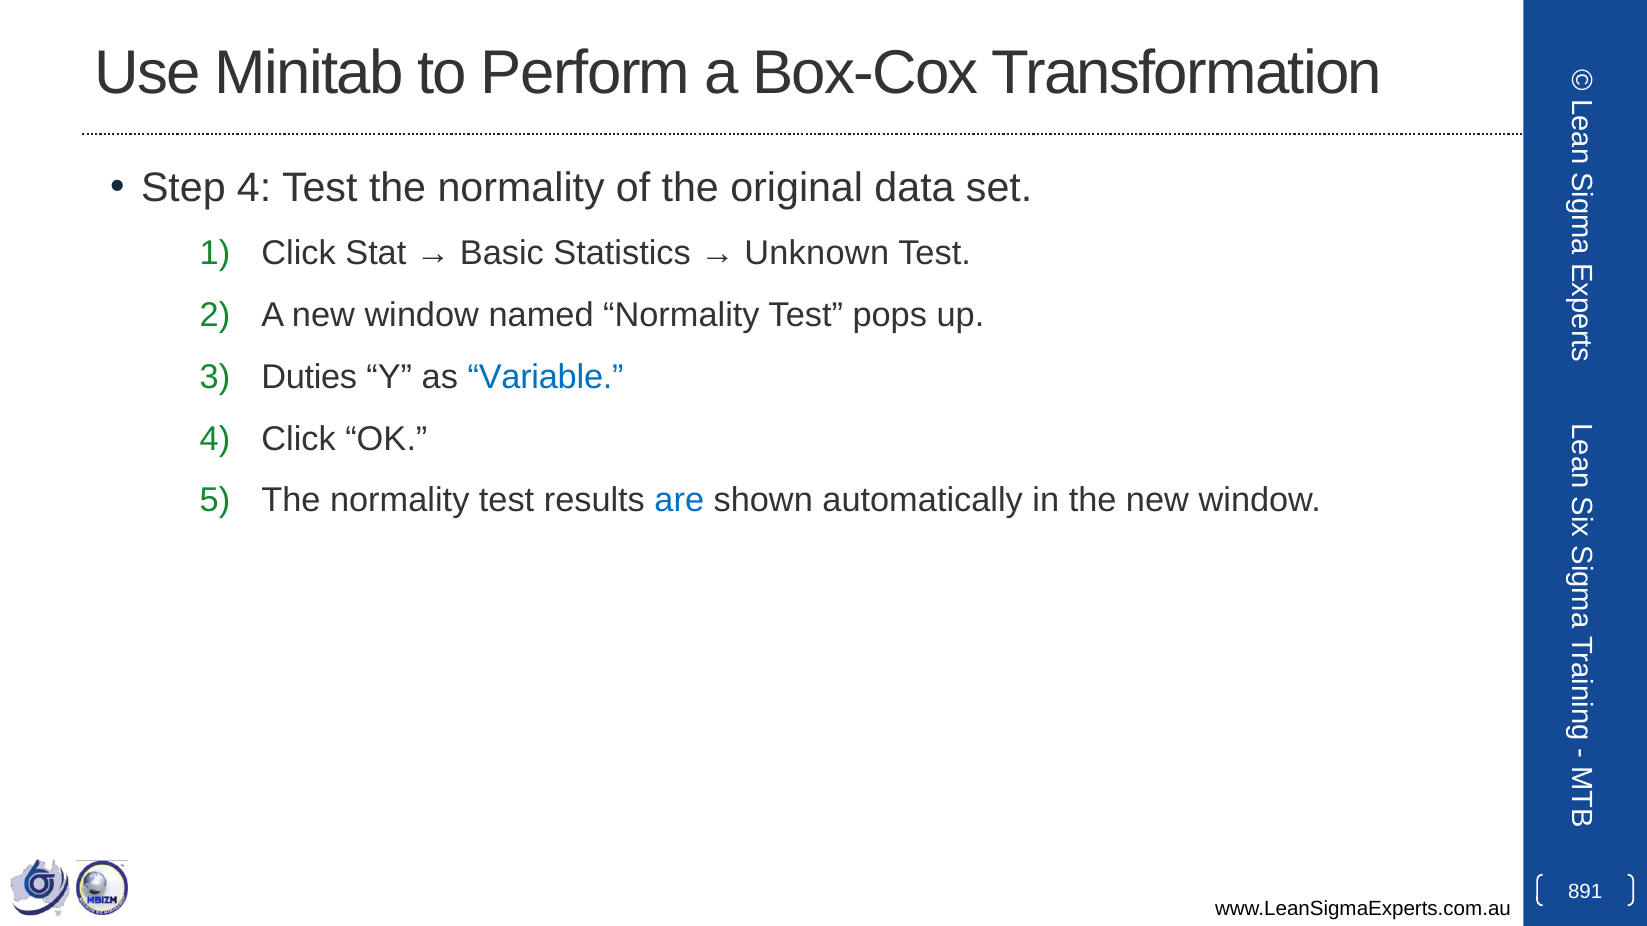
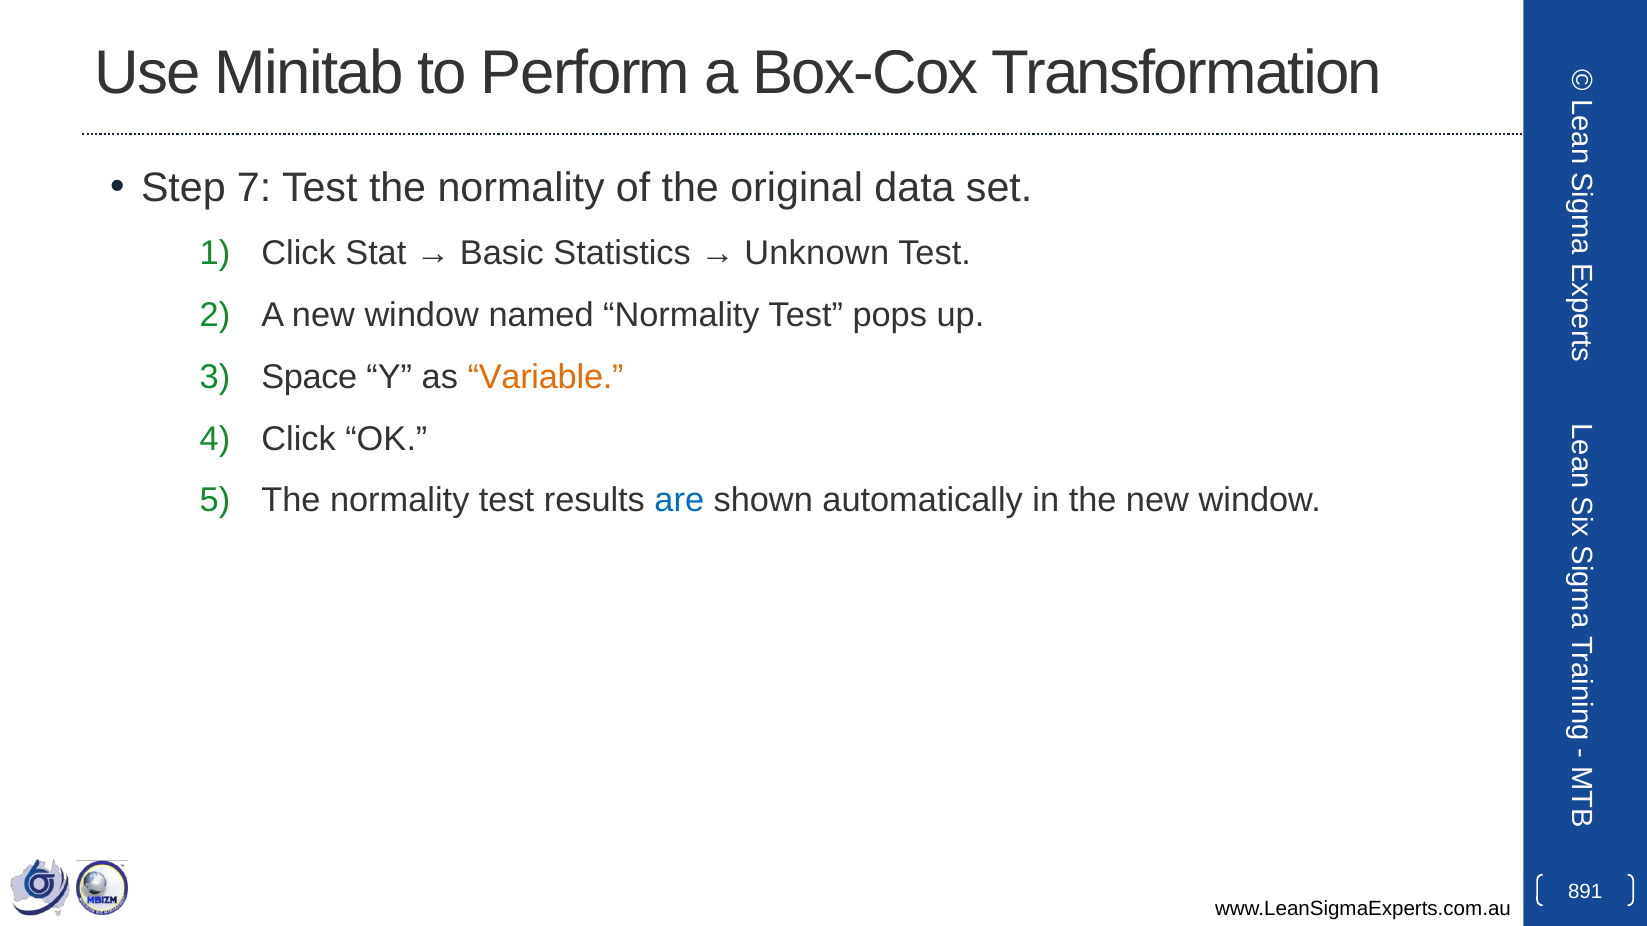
Step 4: 4 -> 7
Duties: Duties -> Space
Variable colour: blue -> orange
